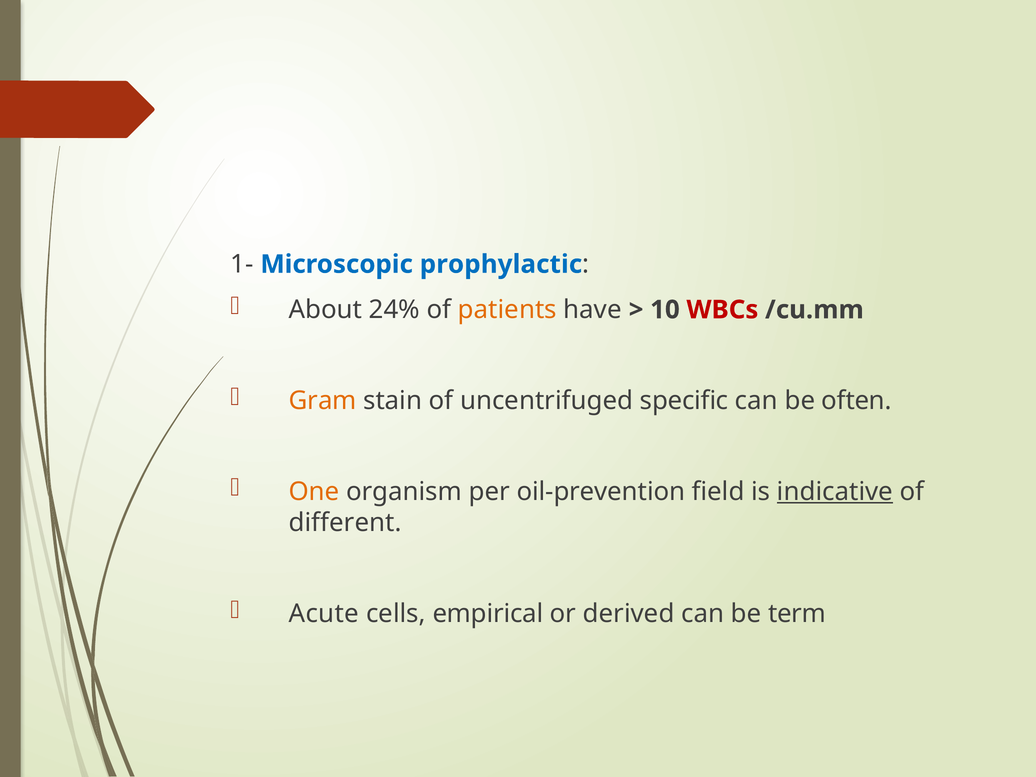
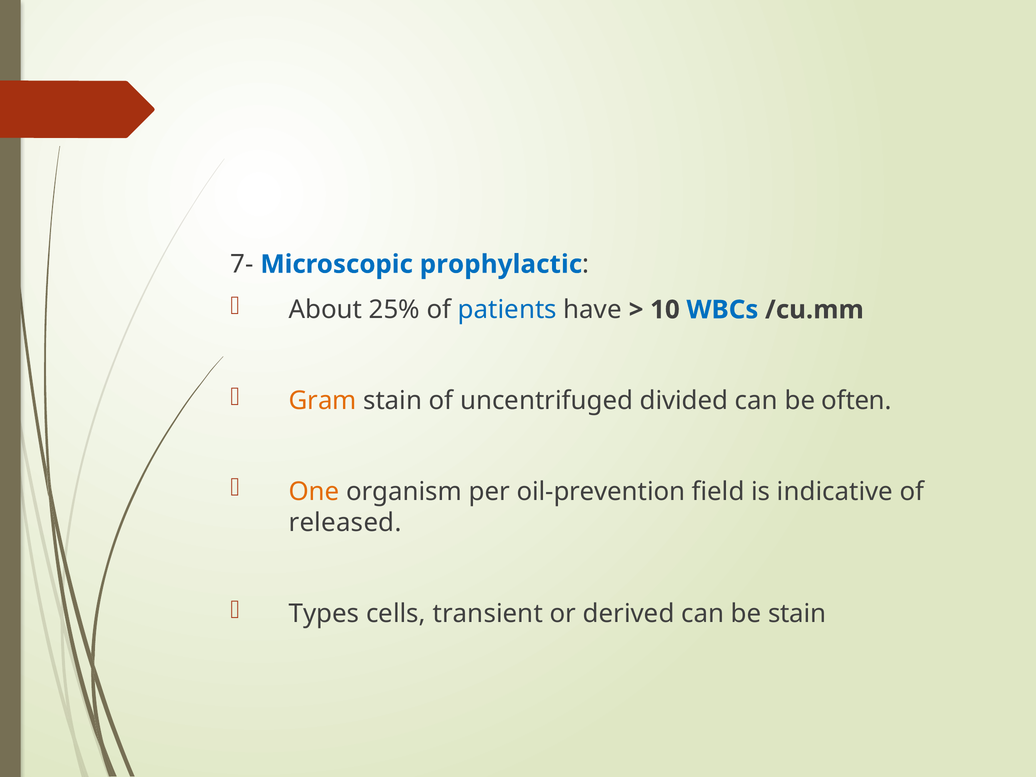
1-: 1- -> 7-
24%: 24% -> 25%
patients colour: orange -> blue
WBCs colour: red -> blue
specific: specific -> divided
indicative underline: present -> none
different: different -> released
Acute: Acute -> Types
empirical: empirical -> transient
be term: term -> stain
